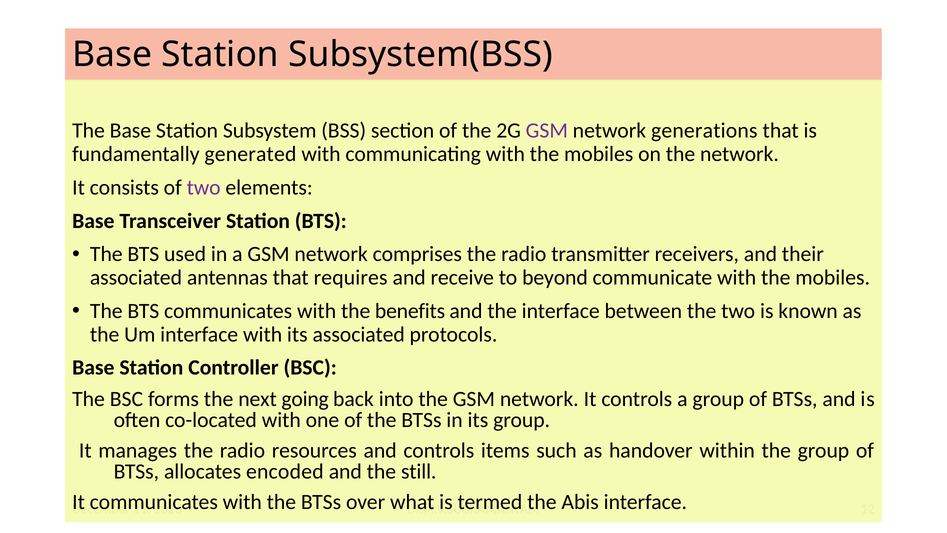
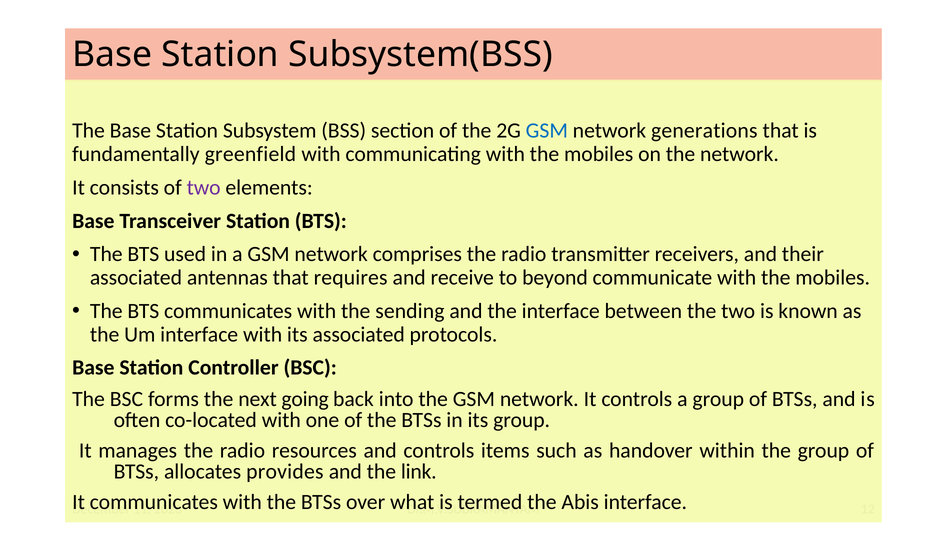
GSM at (547, 131) colour: purple -> blue
generated: generated -> greenfield
benefits: benefits -> sending
encoded: encoded -> provides
still: still -> link
